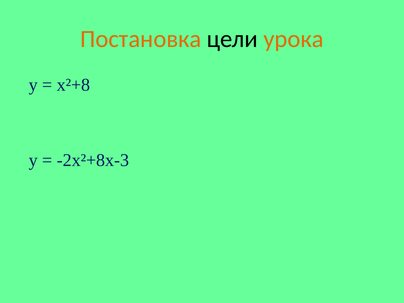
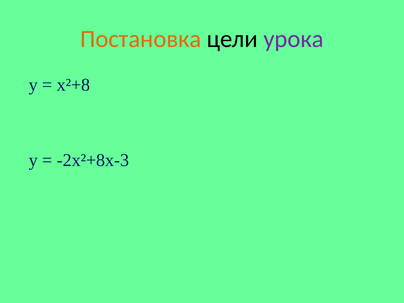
урока colour: orange -> purple
